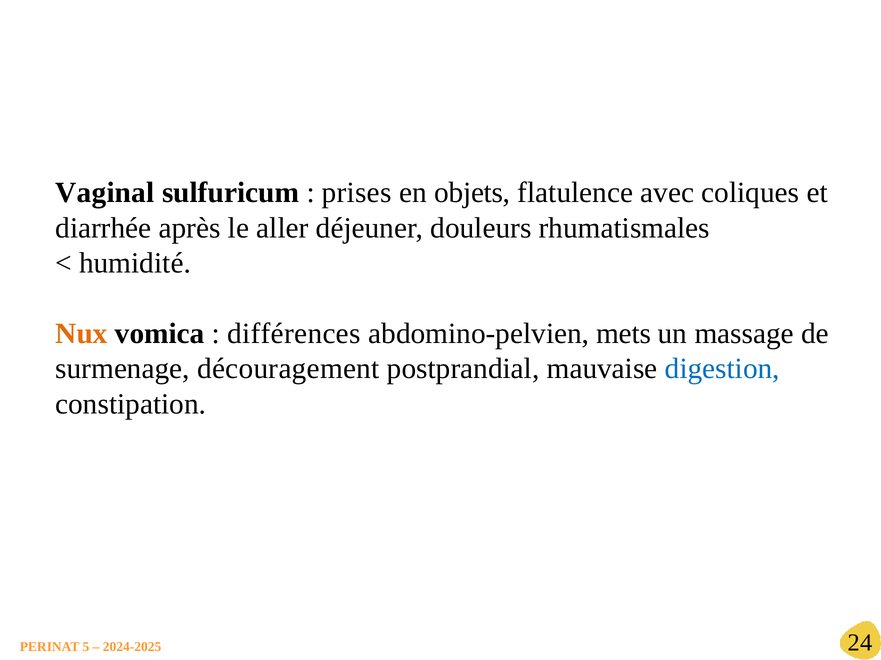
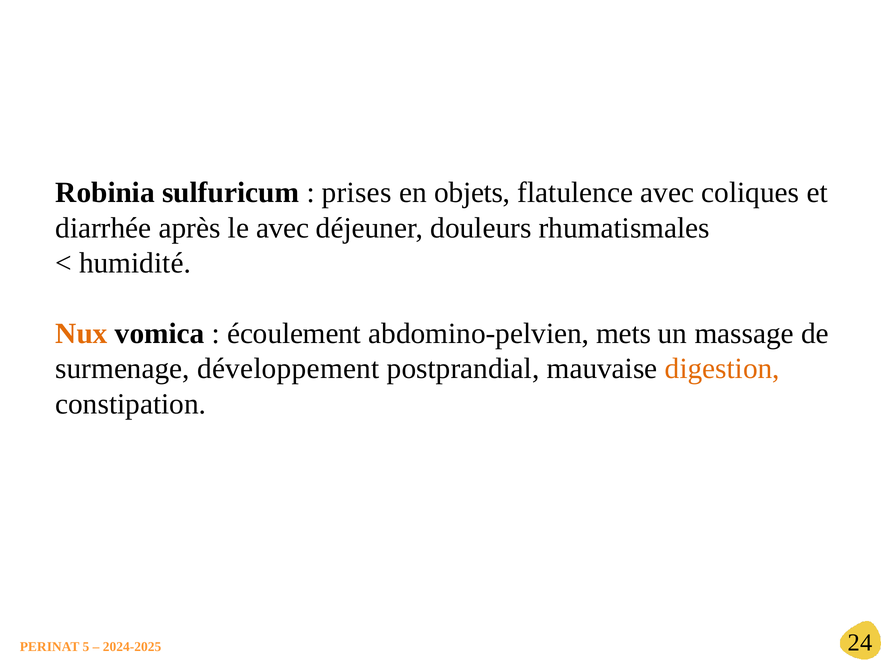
Vaginal: Vaginal -> Robinia
le aller: aller -> avec
différences: différences -> écoulement
découragement: découragement -> développement
digestion colour: blue -> orange
